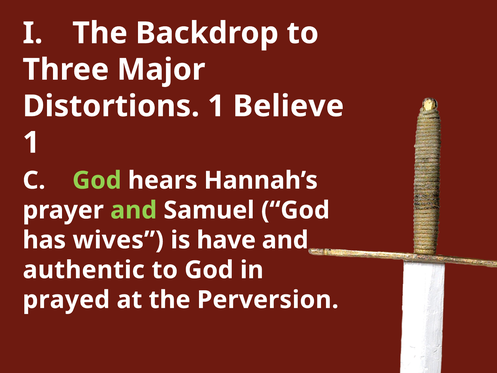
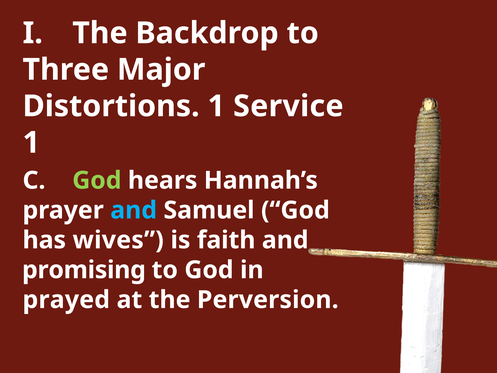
Believe: Believe -> Service
and at (134, 210) colour: light green -> light blue
have: have -> faith
authentic: authentic -> promising
